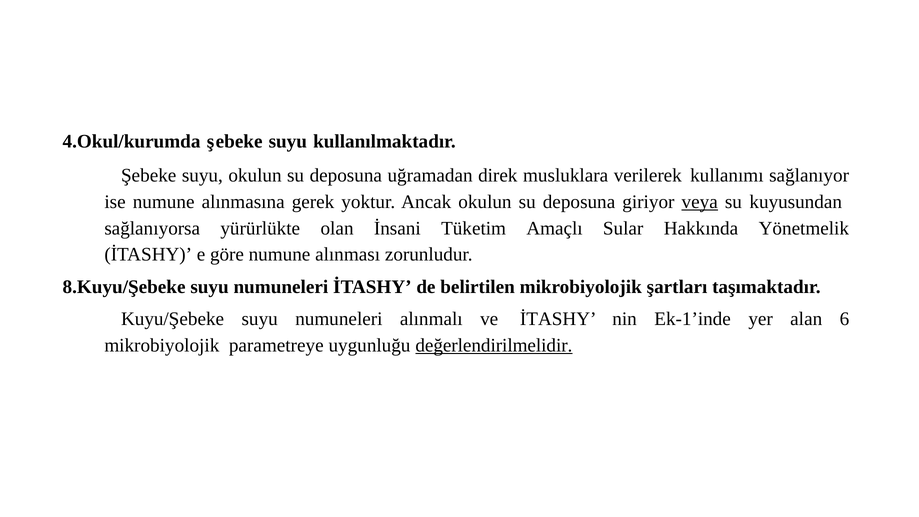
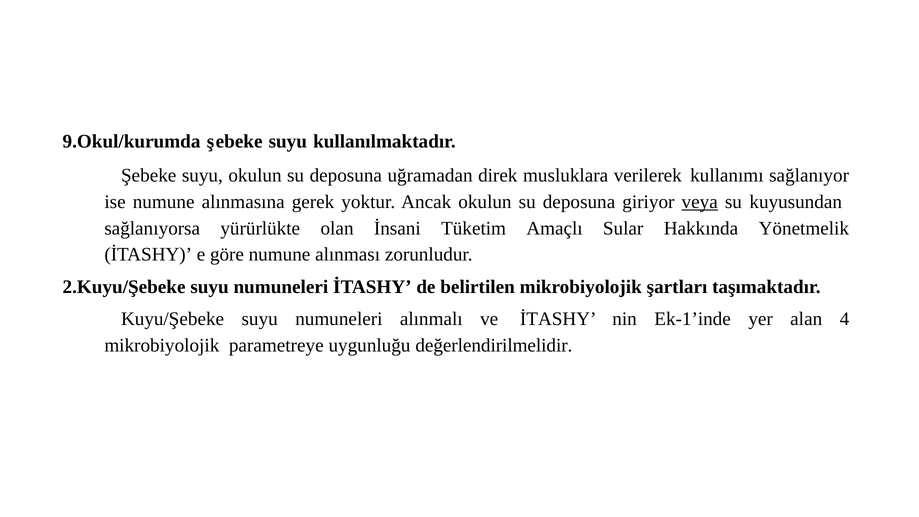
4.Okul/kurumda: 4.Okul/kurumda -> 9.Okul/kurumda
8.Kuyu/Şebeke: 8.Kuyu/Şebeke -> 2.Kuyu/Şebeke
6: 6 -> 4
değerlendirilmelidir underline: present -> none
